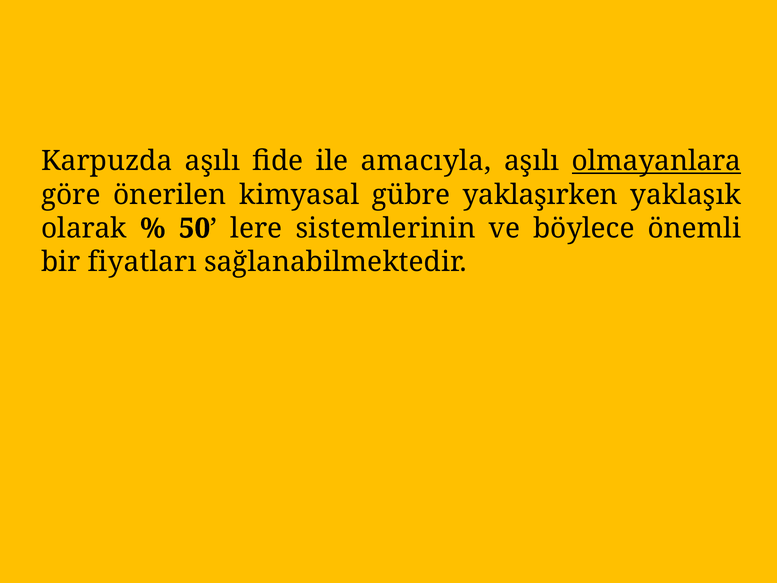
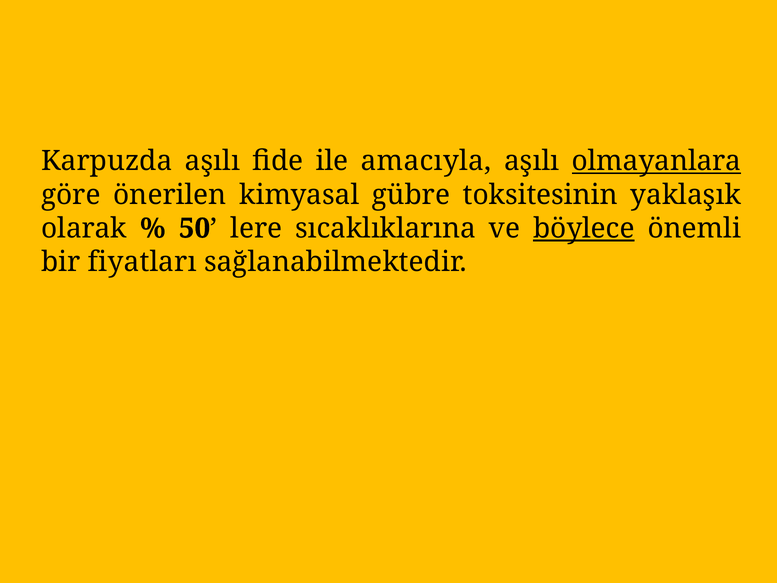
yaklaşırken: yaklaşırken -> toksitesinin
sistemlerinin: sistemlerinin -> sıcaklıklarına
böylece underline: none -> present
